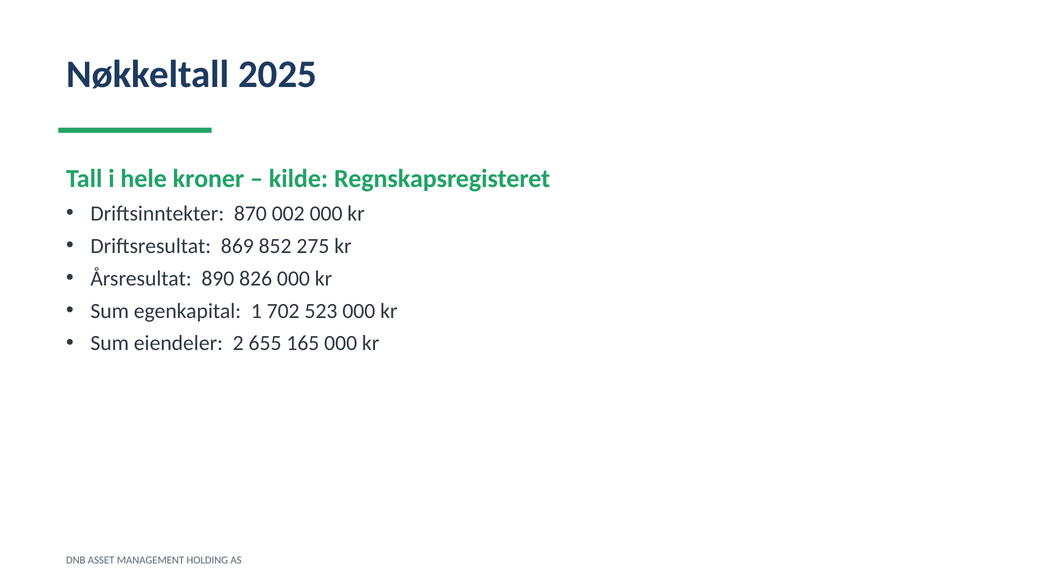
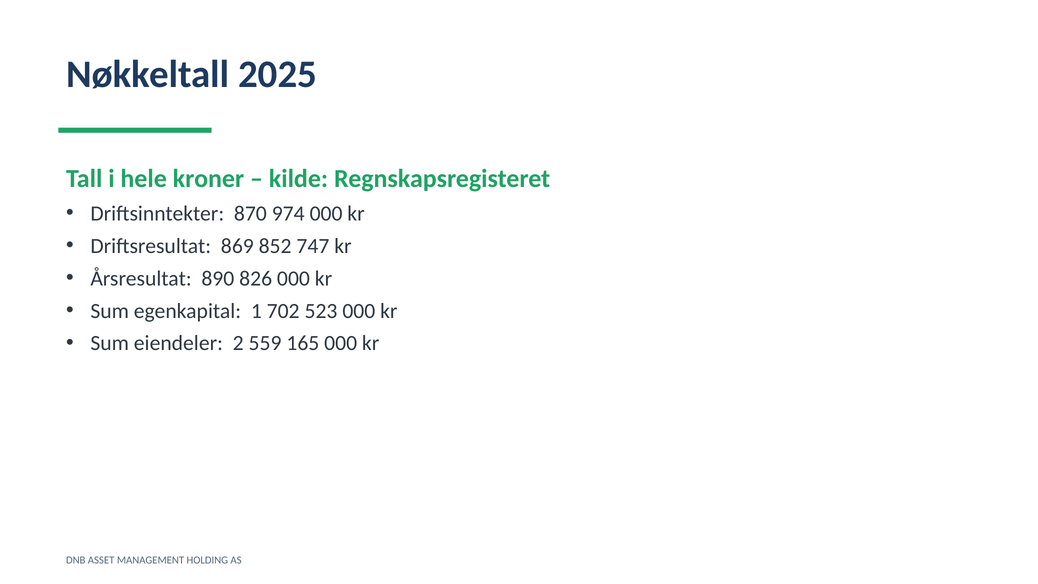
002: 002 -> 974
275: 275 -> 747
655: 655 -> 559
